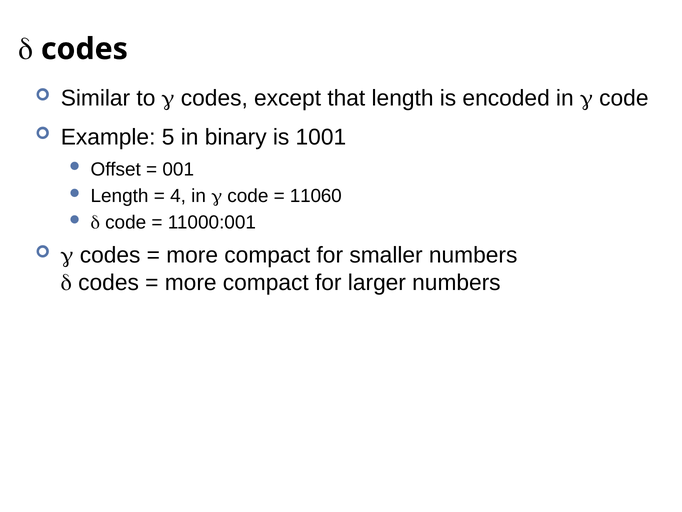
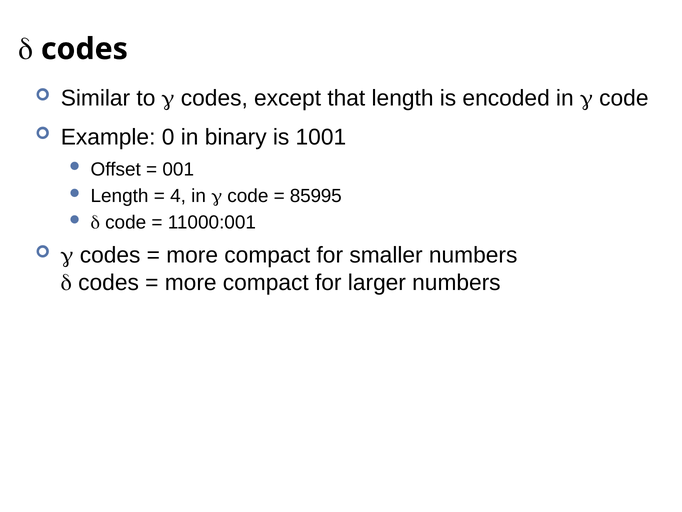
5: 5 -> 0
11060: 11060 -> 85995
